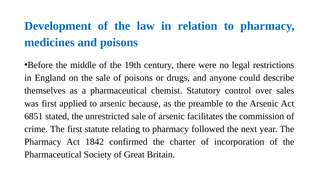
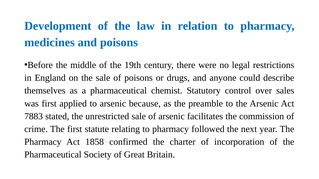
6851: 6851 -> 7883
1842: 1842 -> 1858
